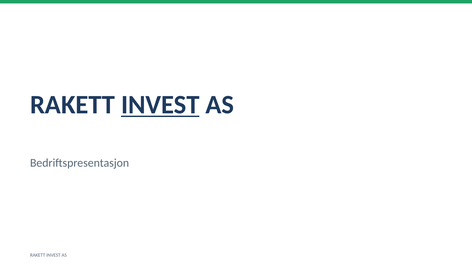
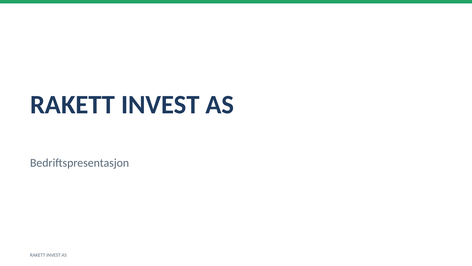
INVEST at (160, 105) underline: present -> none
